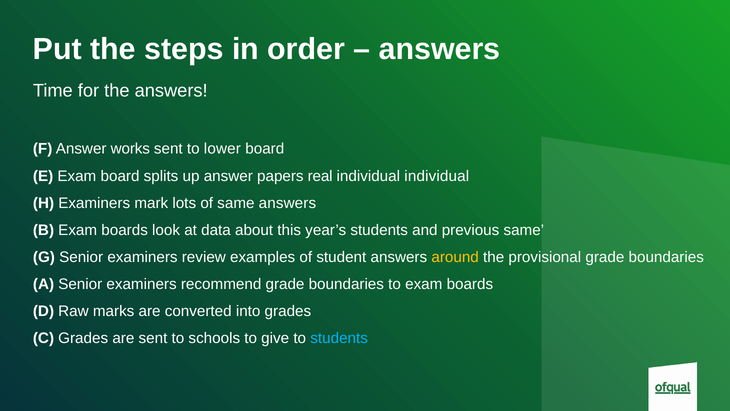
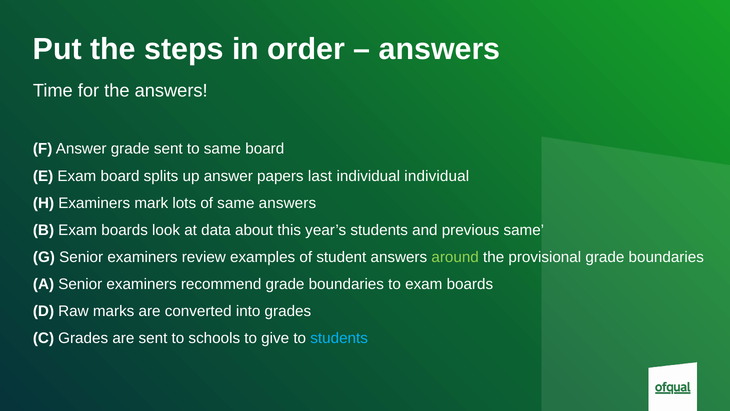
Answer works: works -> grade
to lower: lower -> same
real: real -> last
around colour: yellow -> light green
